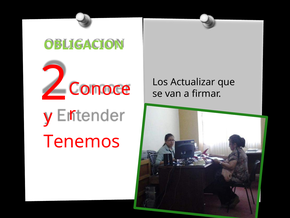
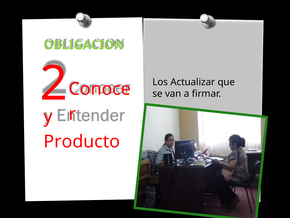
Tenemos: Tenemos -> Producto
